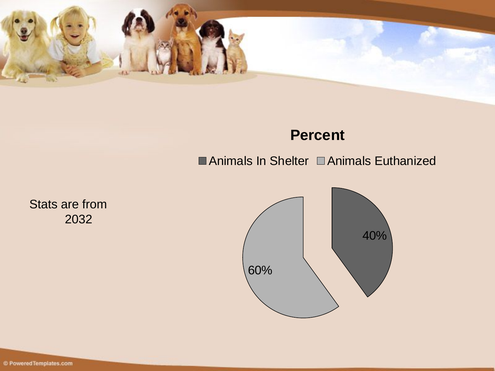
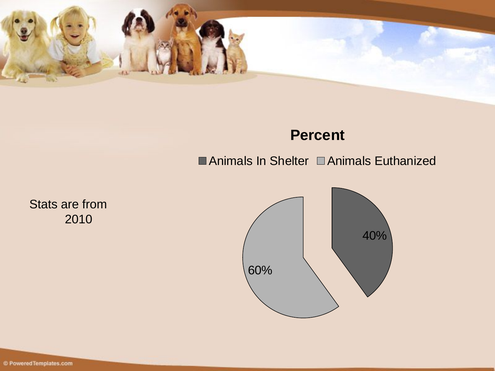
2032: 2032 -> 2010
